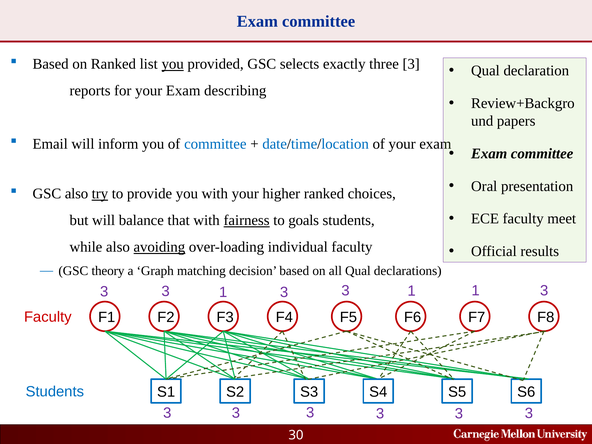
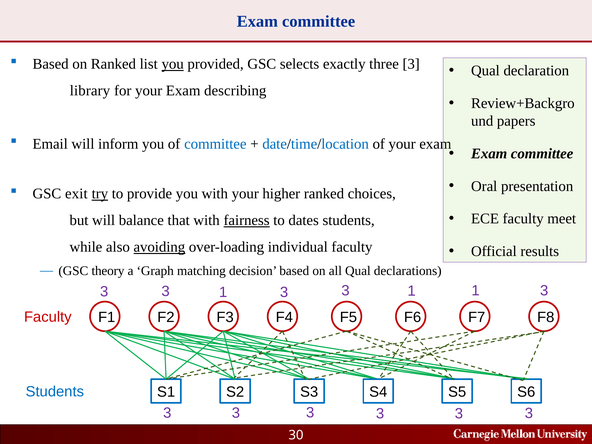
reports: reports -> library
GSC also: also -> exit
goals: goals -> dates
